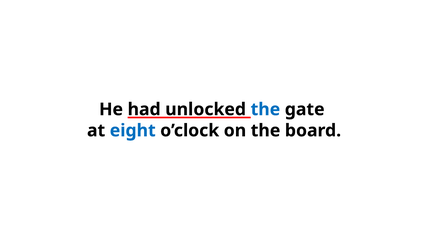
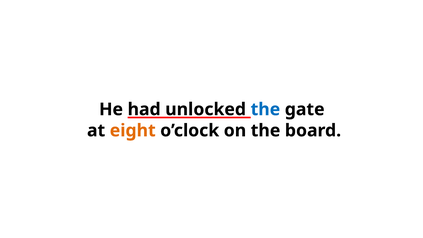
eight colour: blue -> orange
